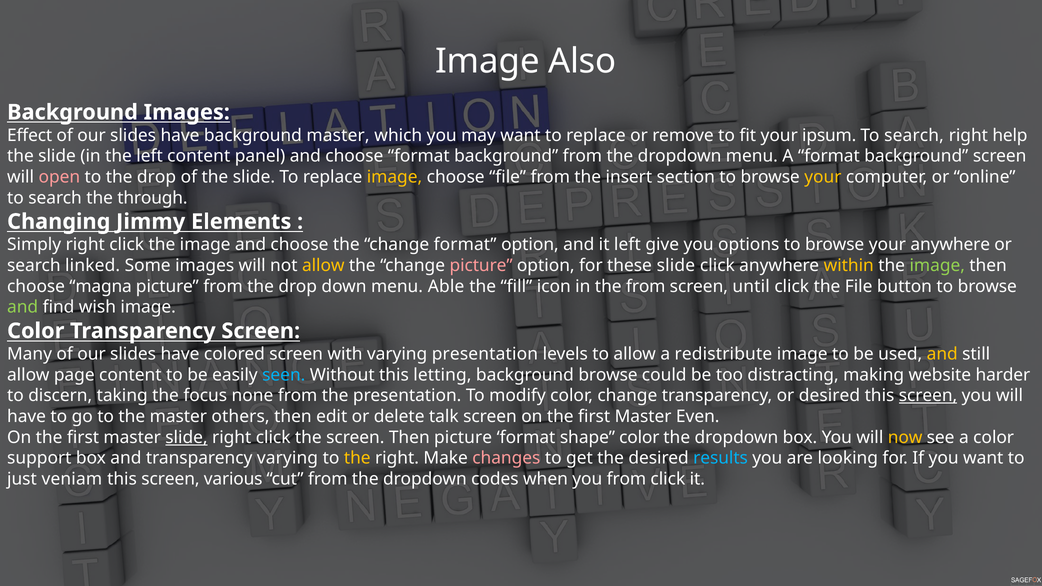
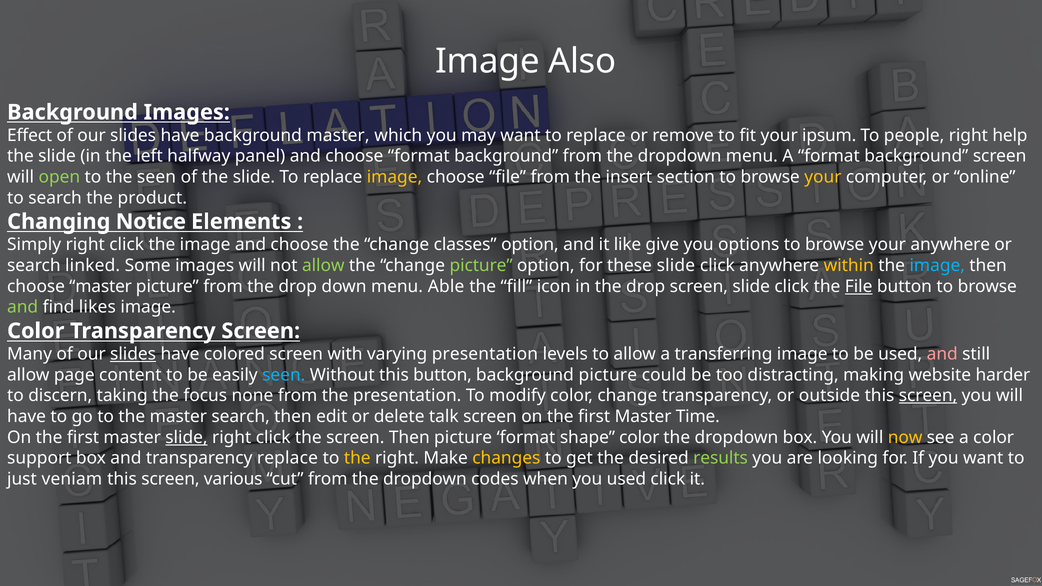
search at (914, 135): search -> people
left content: content -> halfway
open colour: pink -> light green
to the drop: drop -> seen
through: through -> product
Jimmy: Jimmy -> Notice
change format: format -> classes
it left: left -> like
allow at (323, 266) colour: yellow -> light green
picture at (481, 266) colour: pink -> light green
image at (937, 266) colour: light green -> light blue
choose magna: magna -> master
in the from: from -> drop
screen until: until -> slide
File at (859, 286) underline: none -> present
wish: wish -> likes
slides at (133, 354) underline: none -> present
redistribute: redistribute -> transferring
and at (942, 354) colour: yellow -> pink
this letting: letting -> button
background browse: browse -> picture
or desired: desired -> outside
master others: others -> search
Even: Even -> Time
transparency varying: varying -> replace
changes colour: pink -> yellow
results colour: light blue -> light green
you from: from -> used
